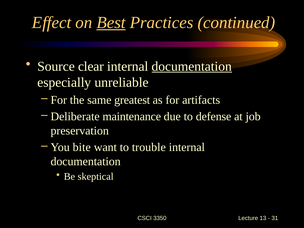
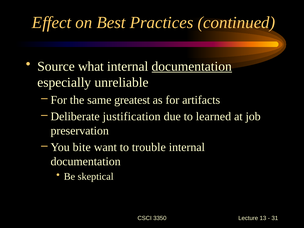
Best underline: present -> none
clear: clear -> what
maintenance: maintenance -> justification
defense: defense -> learned
